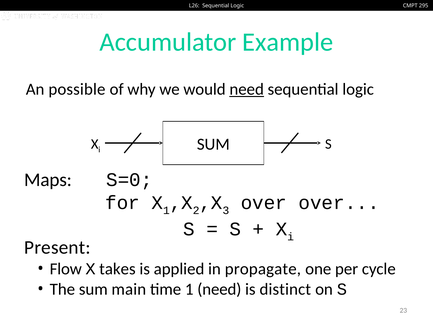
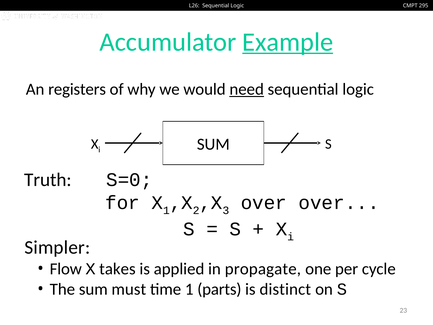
Example underline: none -> present
possible: possible -> registers
Maps: Maps -> Truth
Present: Present -> Simpler
main: main -> must
1 need: need -> parts
